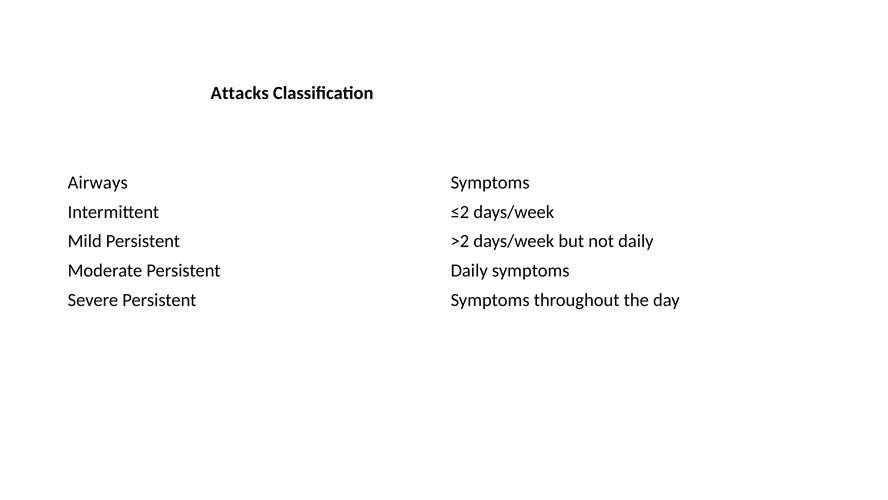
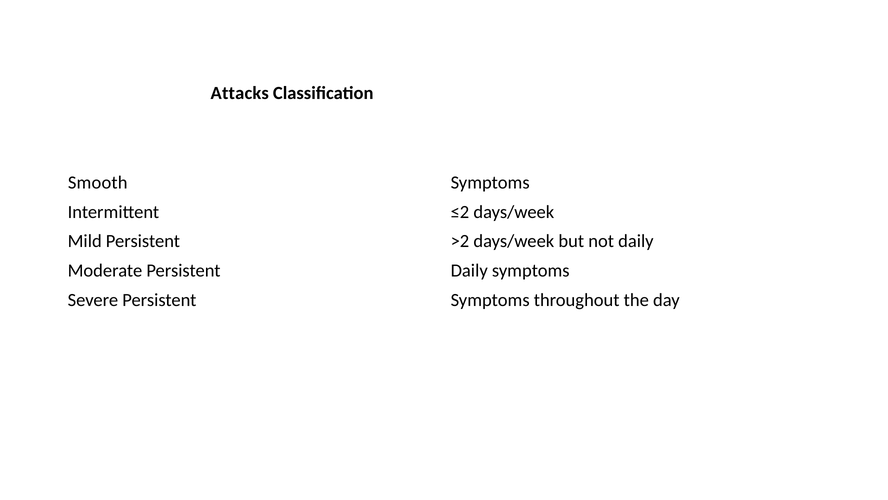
Airways: Airways -> Smooth
